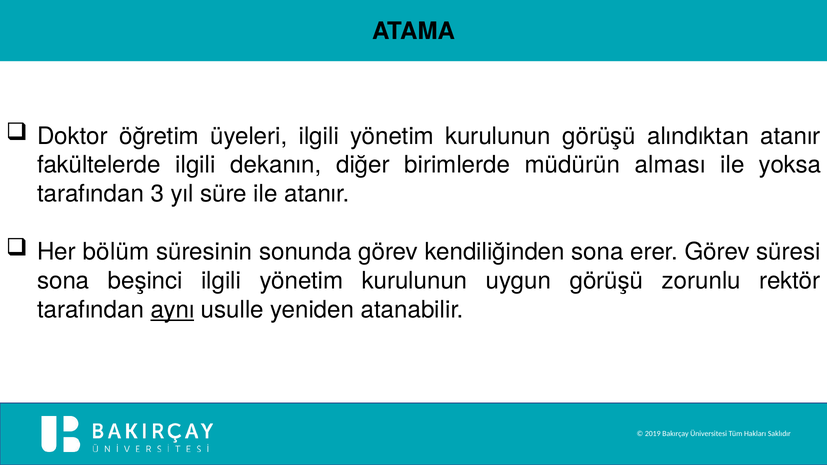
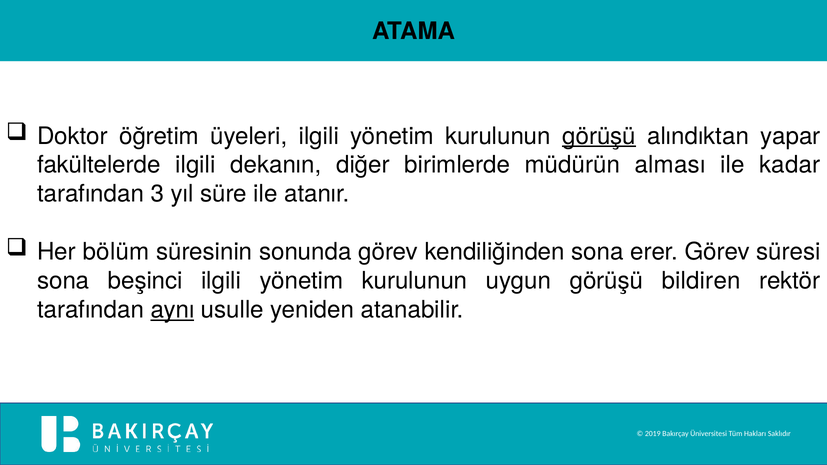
görüşü at (599, 136) underline: none -> present
alındıktan atanır: atanır -> yapar
yoksa: yoksa -> kadar
zorunlu: zorunlu -> bildiren
